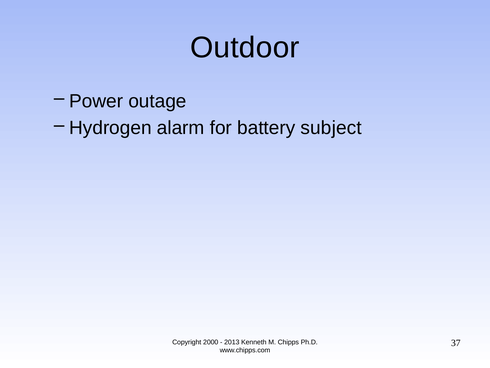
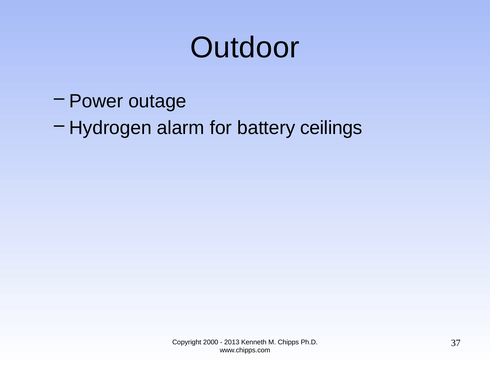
subject: subject -> ceilings
